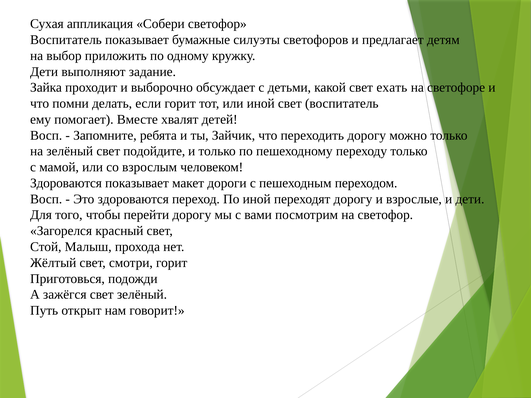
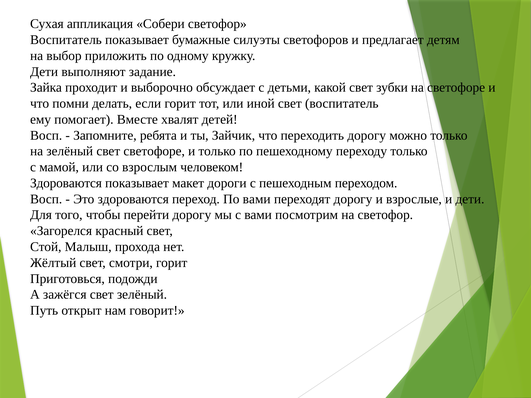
ехать: ехать -> зубки
свет подойдите: подойдите -> светофоре
По иной: иной -> вами
